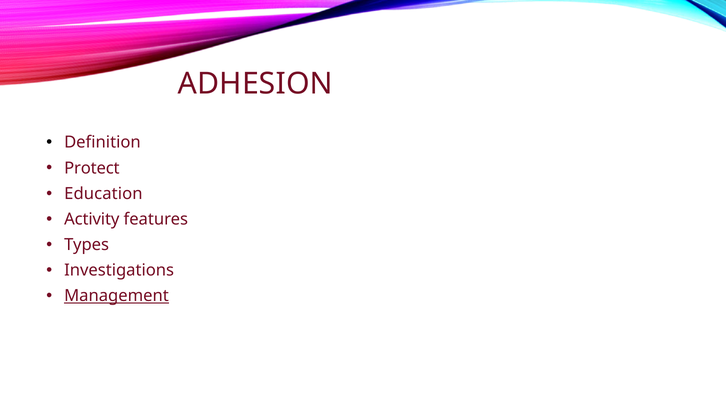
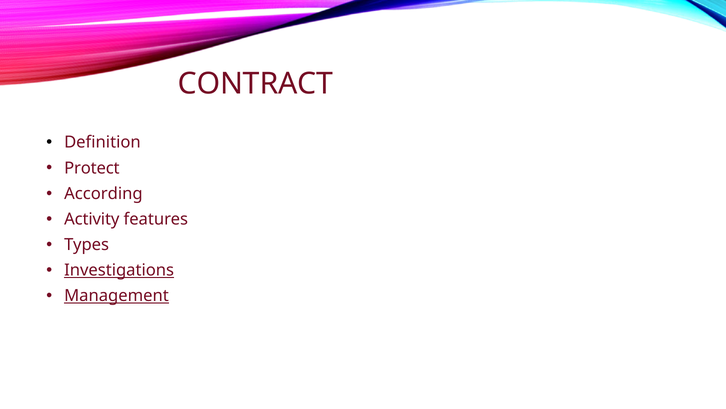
ADHESION: ADHESION -> CONTRACT
Education: Education -> According
Investigations underline: none -> present
